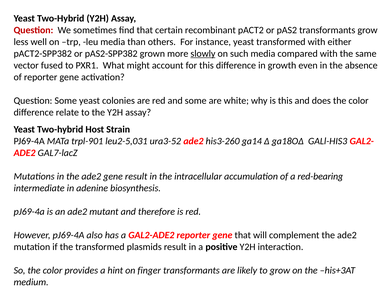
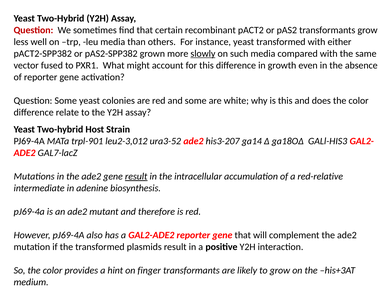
leu2-5,031: leu2-5,031 -> leu2-3,012
his3-260: his3-260 -> his3-207
result at (136, 176) underline: none -> present
red-bearing: red-bearing -> red-relative
